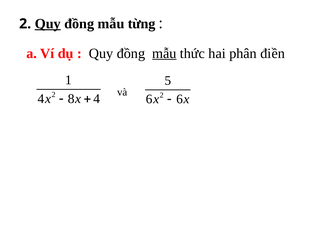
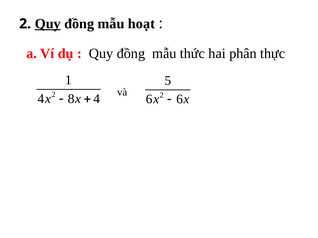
từng: từng -> hoạt
mẫu at (164, 53) underline: present -> none
điền: điền -> thực
